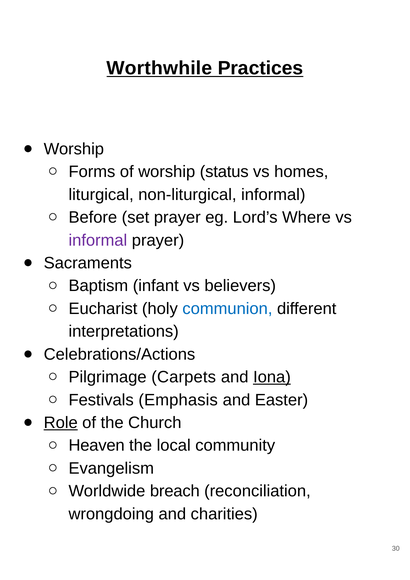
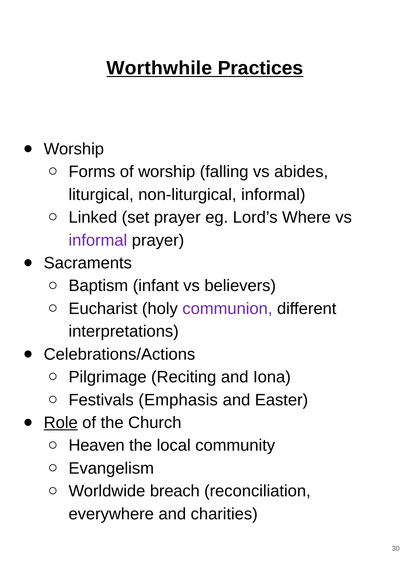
status: status -> falling
homes: homes -> abides
Before: Before -> Linked
communion colour: blue -> purple
Carpets: Carpets -> Reciting
Iona underline: present -> none
wrongdoing: wrongdoing -> everywhere
